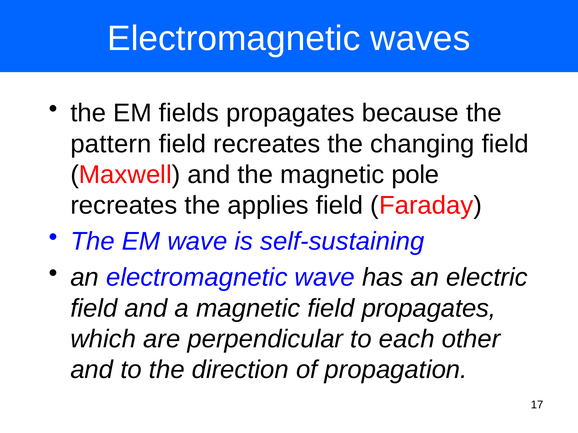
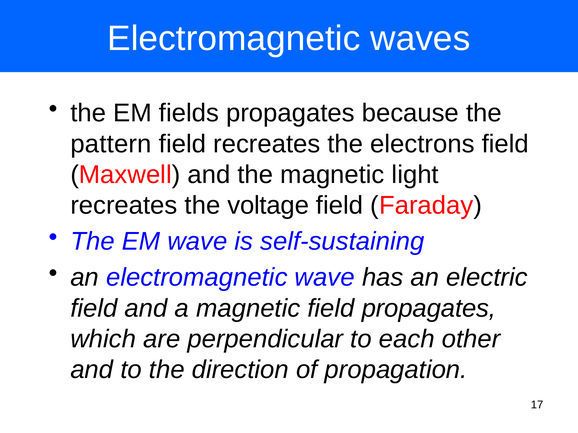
changing: changing -> electrons
pole: pole -> light
applies: applies -> voltage
